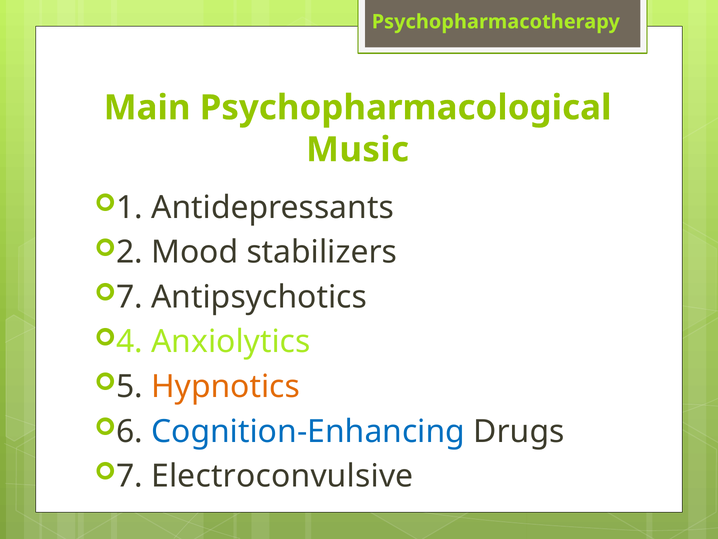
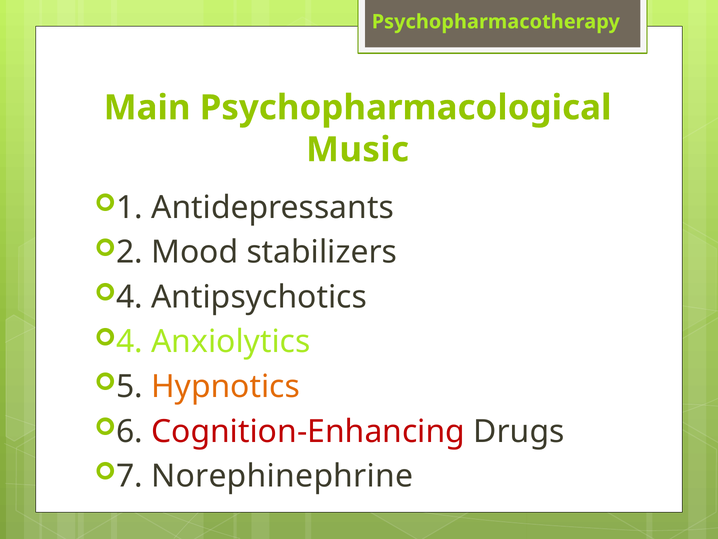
7 at (129, 297): 7 -> 4
Cognition-Enhancing colour: blue -> red
Electroconvulsive: Electroconvulsive -> Norephinephrine
